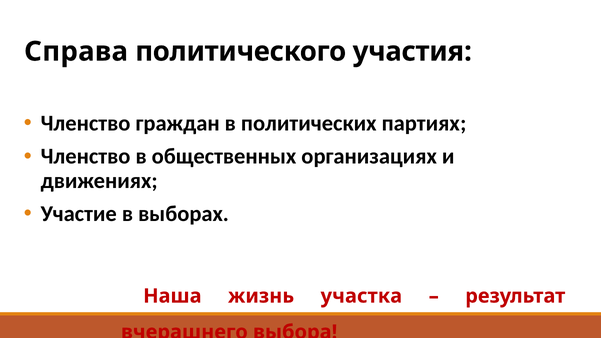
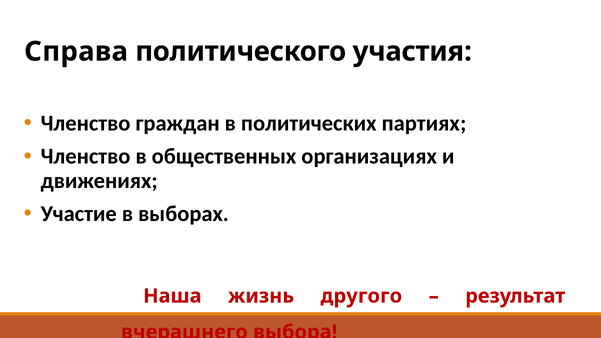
участка: участка -> другого
